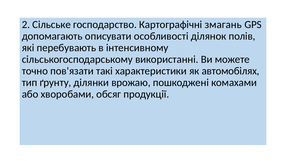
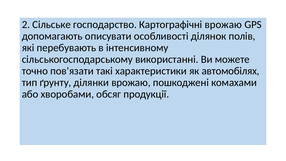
Картографічні змагань: змагань -> врожаю
